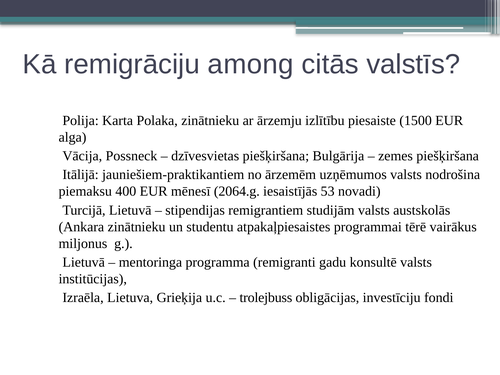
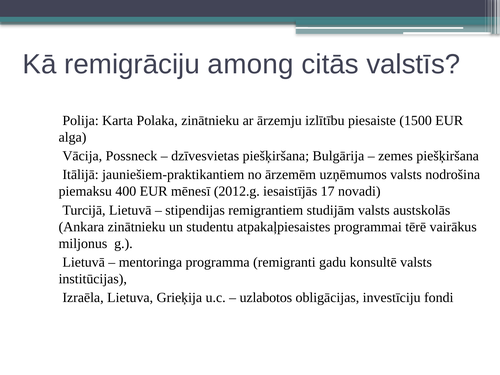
2064.g: 2064.g -> 2012.g
53: 53 -> 17
trolejbuss: trolejbuss -> uzlabotos
